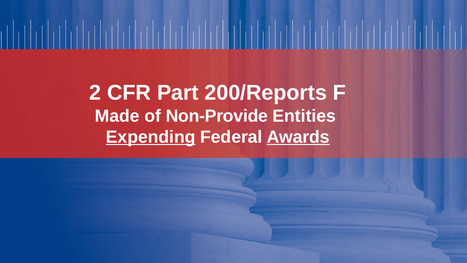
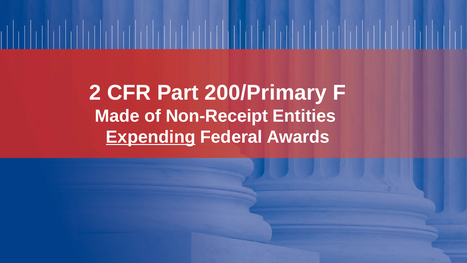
200/Reports: 200/Reports -> 200/Primary
Non-Provide: Non-Provide -> Non-Receipt
Awards underline: present -> none
